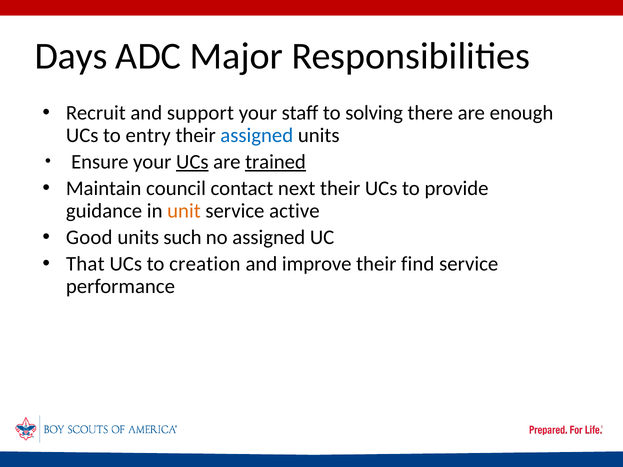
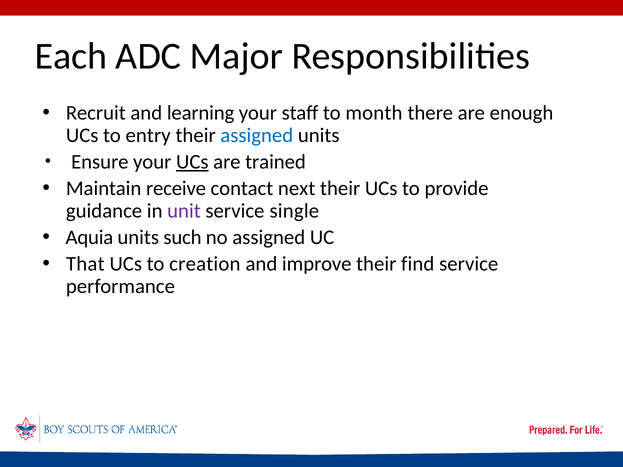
Days: Days -> Each
support: support -> learning
solving: solving -> month
trained underline: present -> none
council: council -> receive
unit colour: orange -> purple
active: active -> single
Good: Good -> Aquia
